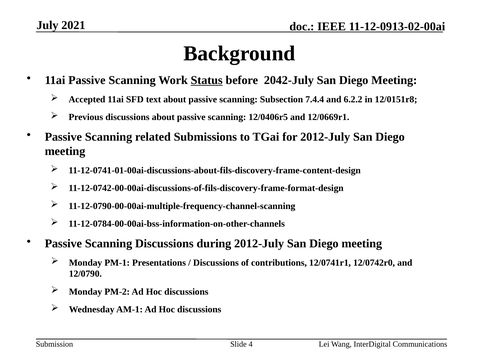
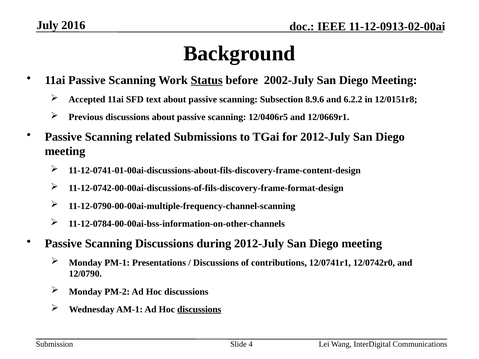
2021: 2021 -> 2016
2042-July: 2042-July -> 2002-July
7.4.4: 7.4.4 -> 8.9.6
discussions at (199, 310) underline: none -> present
